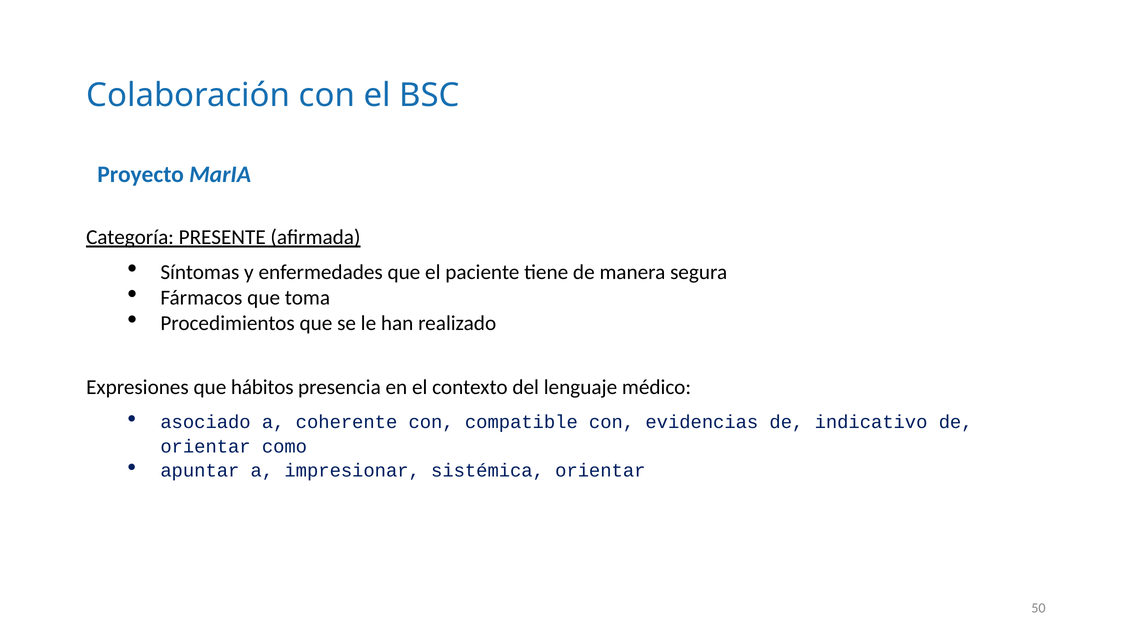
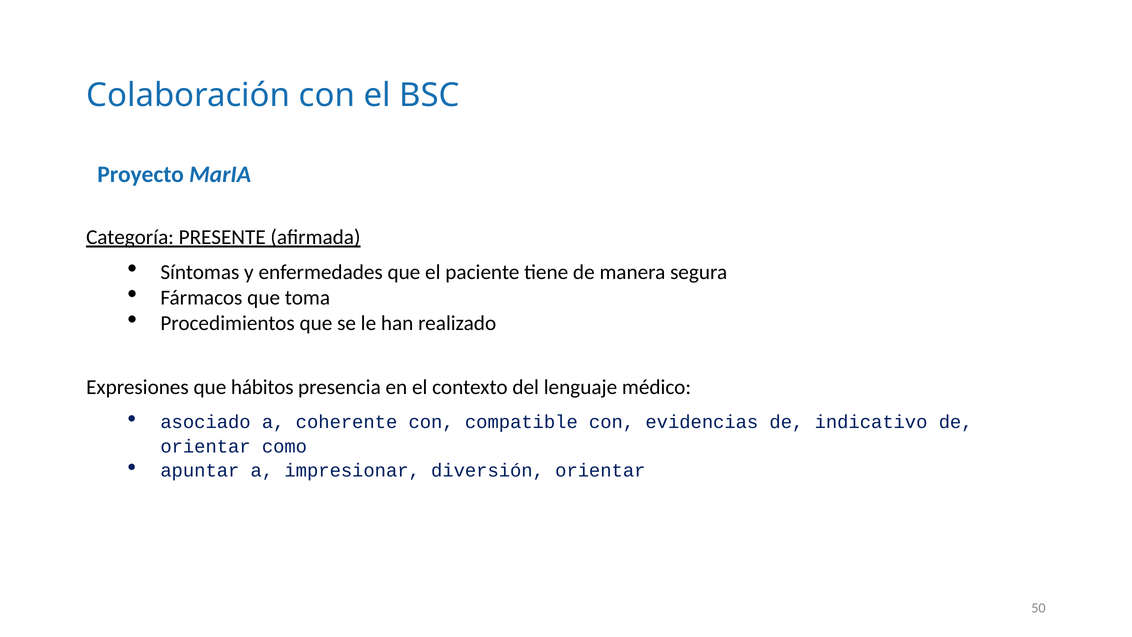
sistémica: sistémica -> diversión
